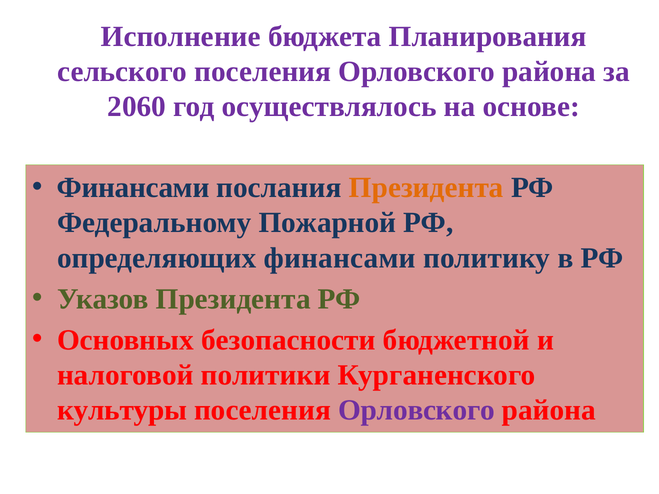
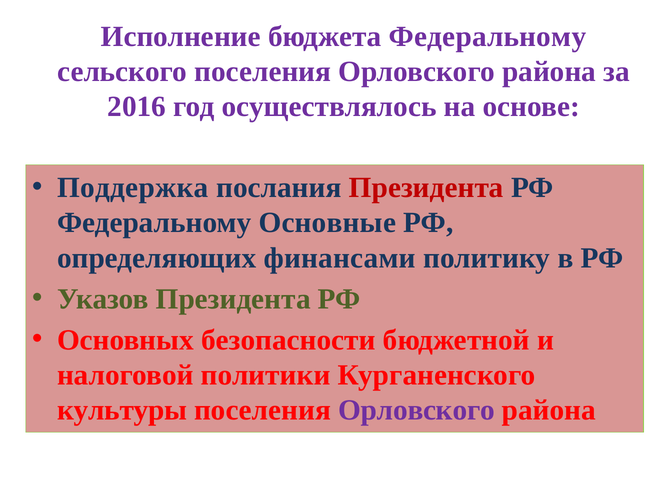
бюджета Планирования: Планирования -> Федеральному
2060: 2060 -> 2016
Финансами at (133, 188): Финансами -> Поддержка
Президента at (426, 188) colour: orange -> red
Пожарной: Пожарной -> Основные
